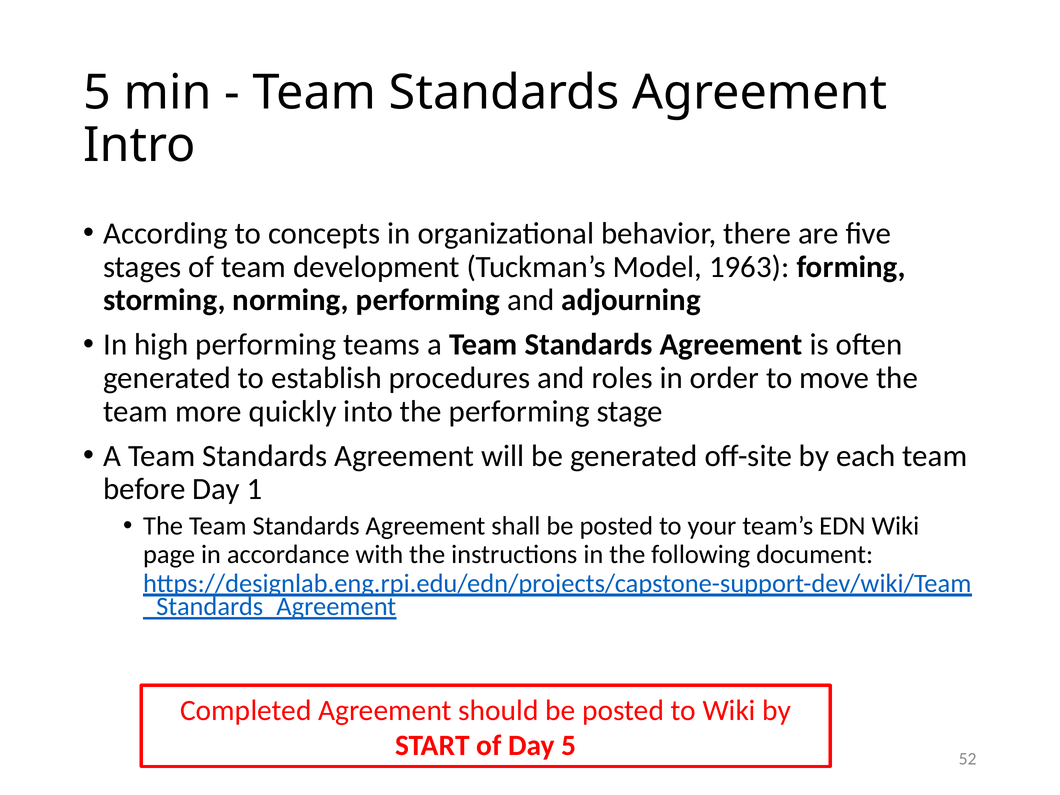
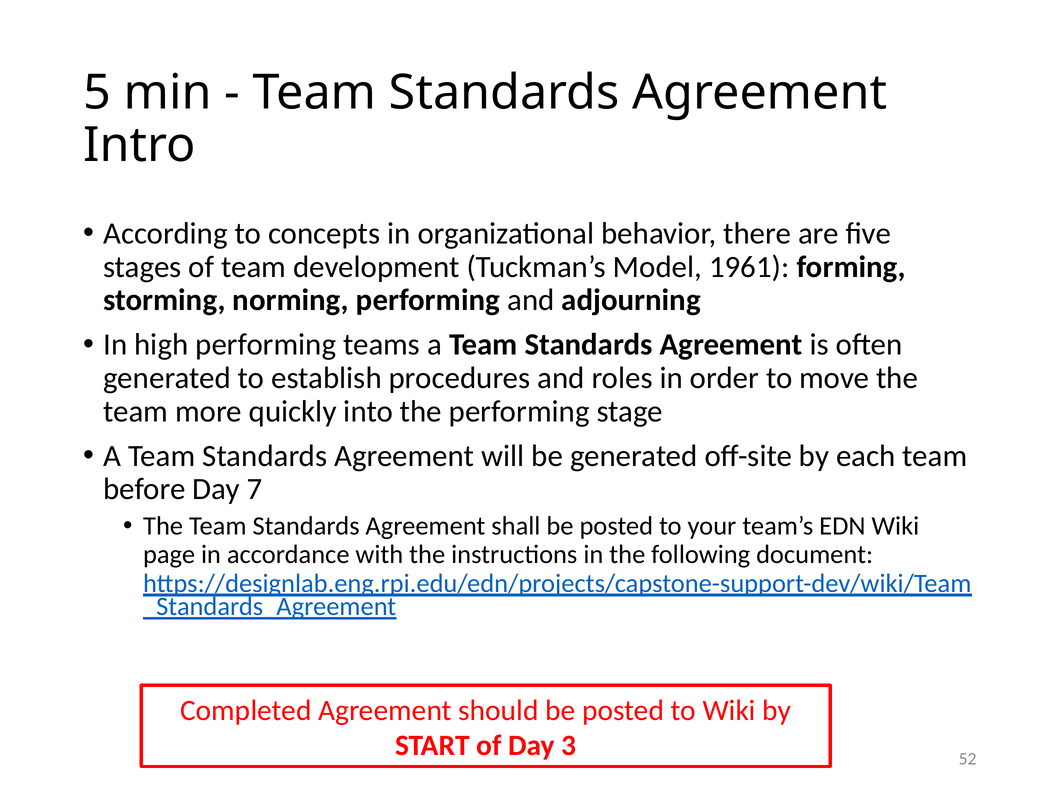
1963: 1963 -> 1961
1: 1 -> 7
Day 5: 5 -> 3
